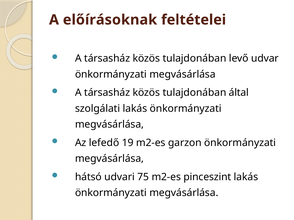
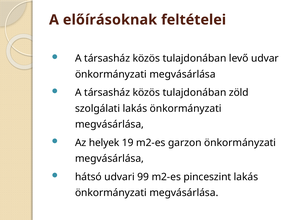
által: által -> zöld
lefedő: lefedő -> helyek
75: 75 -> 99
